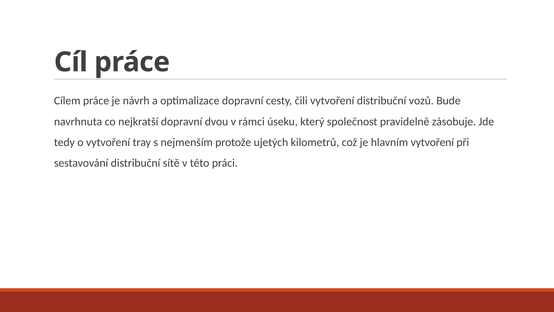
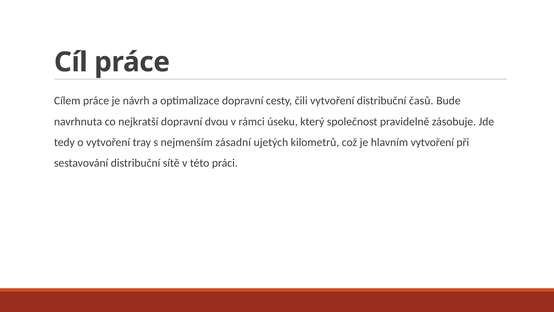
vozů: vozů -> časů
protože: protože -> zásadní
